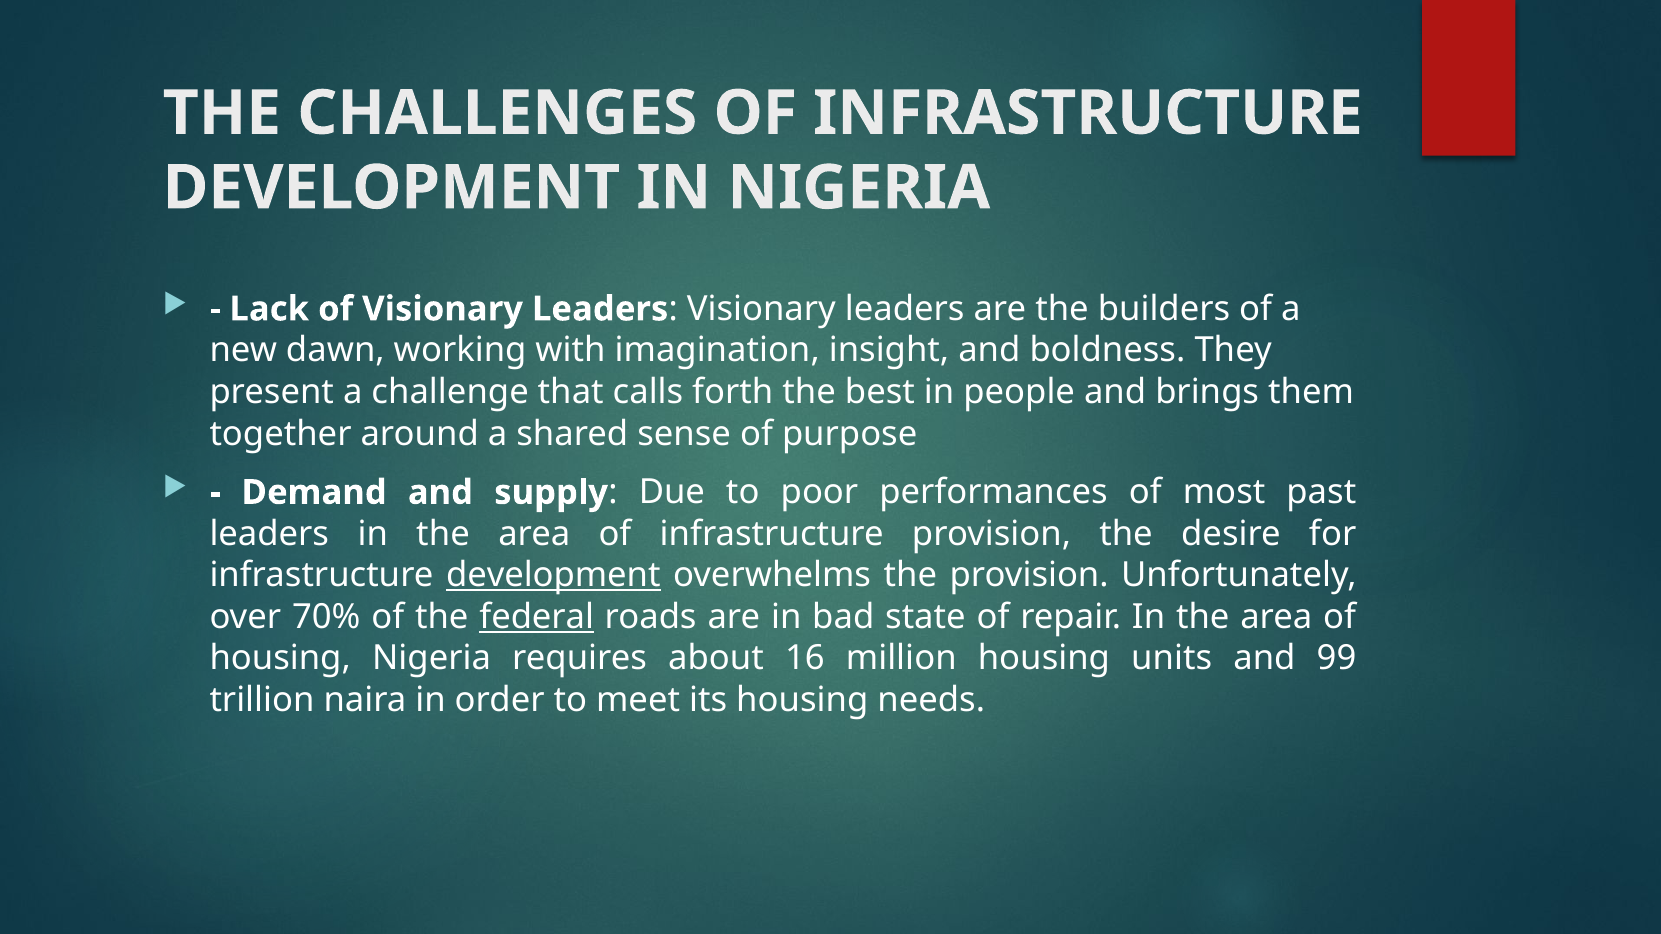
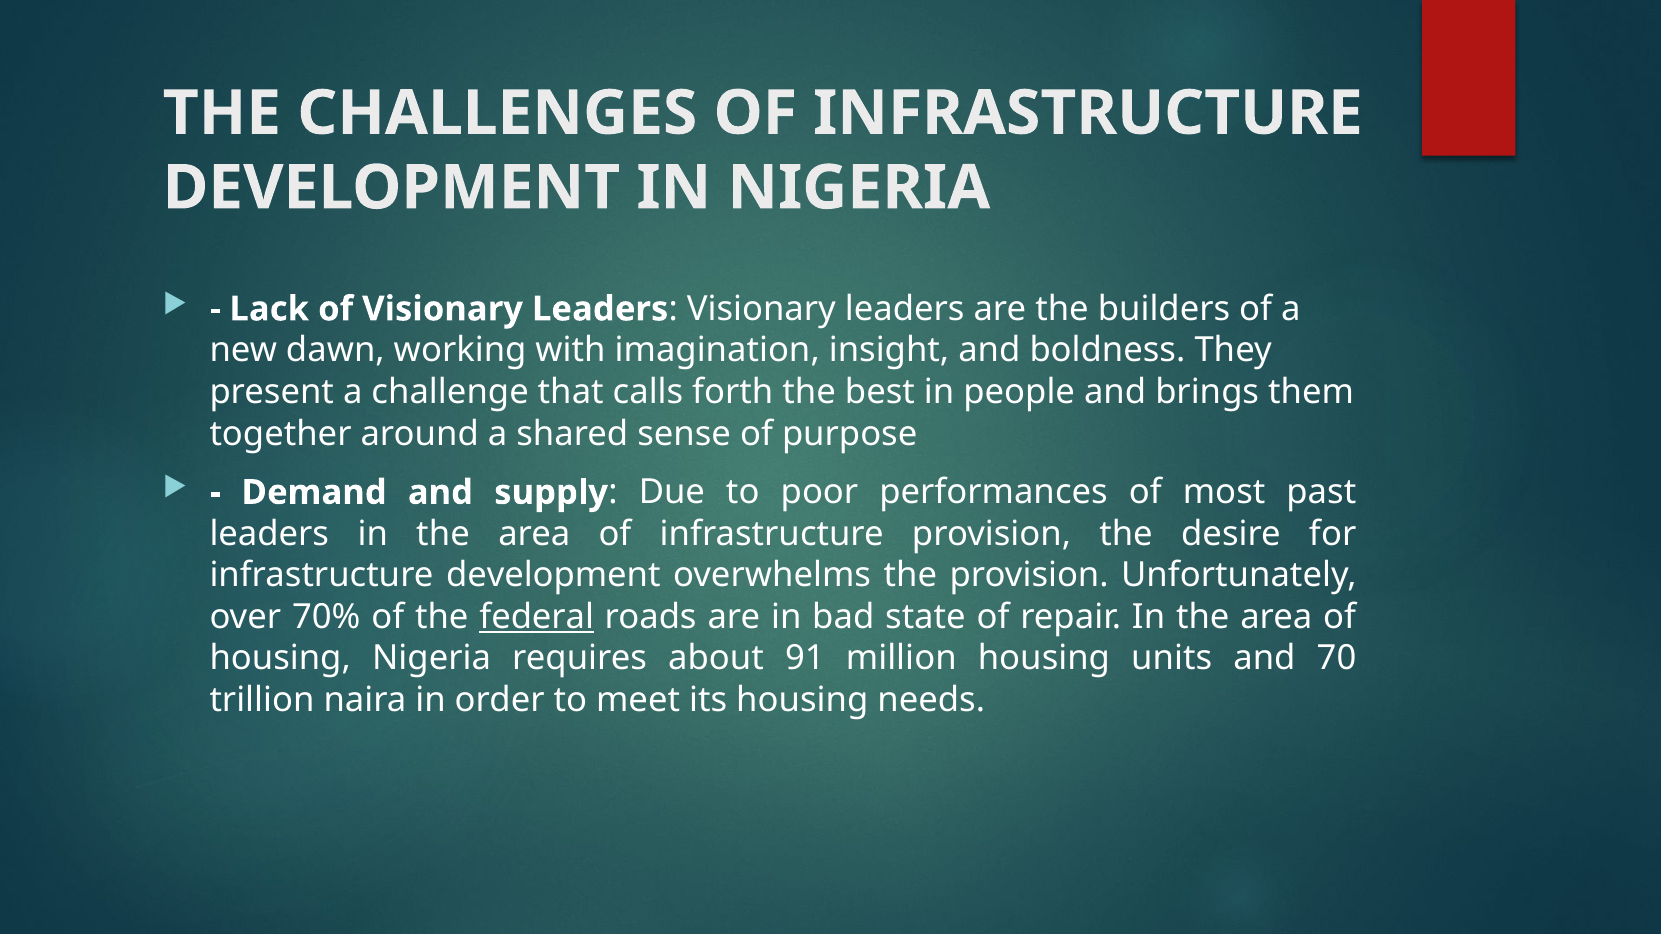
development at (553, 576) underline: present -> none
16: 16 -> 91
99: 99 -> 70
